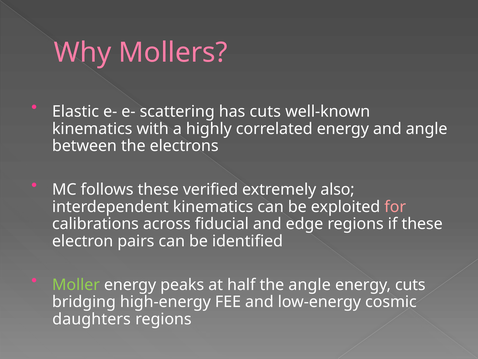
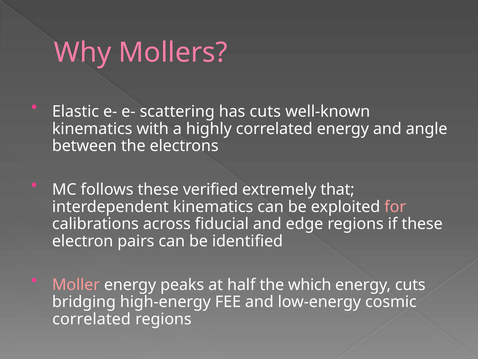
also: also -> that
Moller colour: light green -> pink
the angle: angle -> which
daughters at (92, 319): daughters -> correlated
